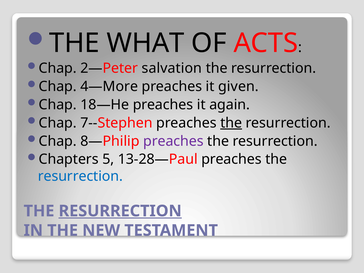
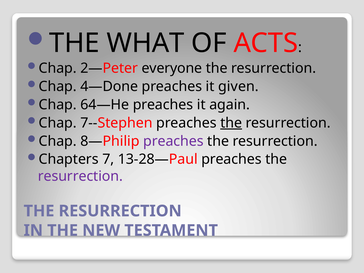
salvation: salvation -> everyone
4—More: 4—More -> 4—Done
18—He: 18—He -> 64—He
5: 5 -> 7
resurrection at (80, 176) colour: blue -> purple
RESURRECTION at (120, 211) underline: present -> none
